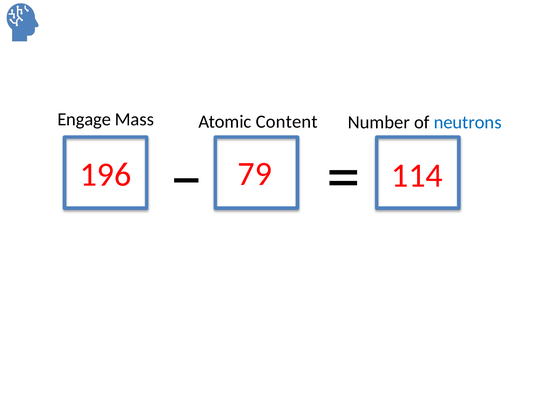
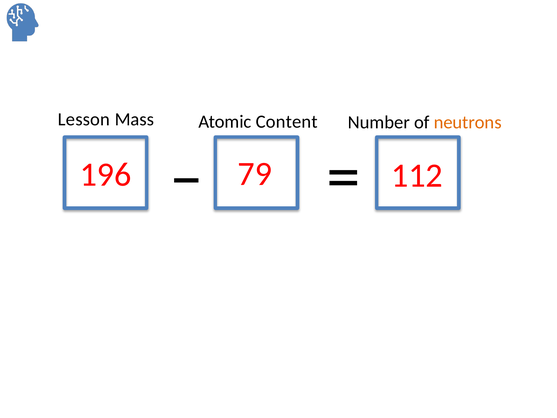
Engage: Engage -> Lesson
neutrons colour: blue -> orange
114: 114 -> 112
